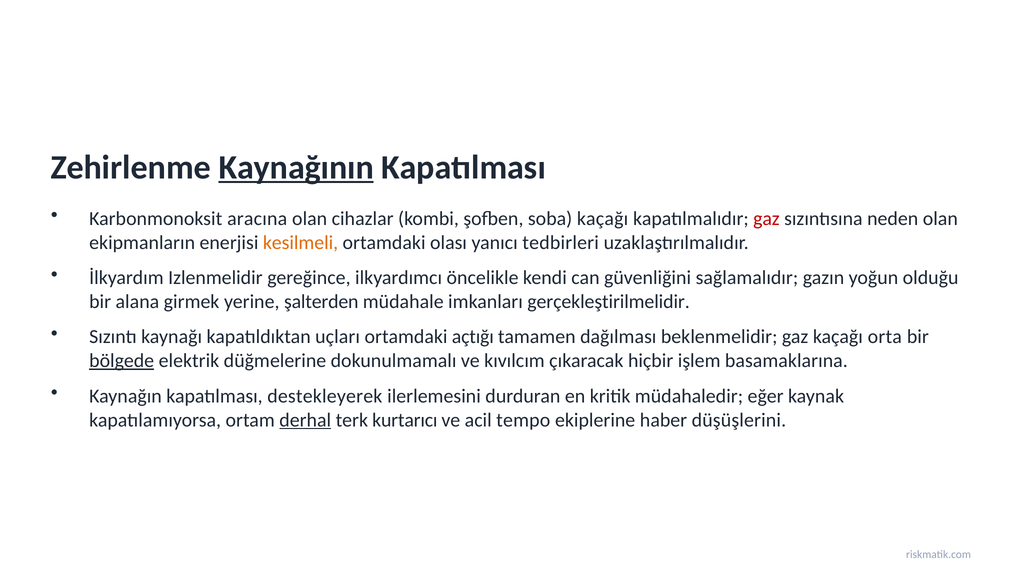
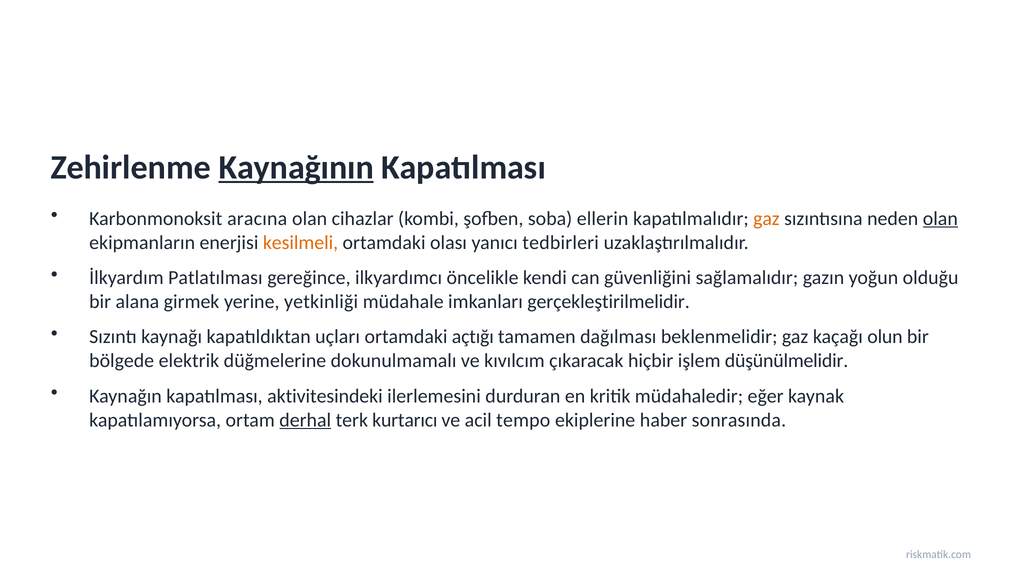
soba kaçağı: kaçağı -> ellerin
gaz at (766, 219) colour: red -> orange
olan at (940, 219) underline: none -> present
Izlenmelidir: Izlenmelidir -> Patlatılması
şalterden: şalterden -> yetkinliği
orta: orta -> olun
bölgede underline: present -> none
basamaklarına: basamaklarına -> düşünülmelidir
destekleyerek: destekleyerek -> aktivitesindeki
düşüşlerini: düşüşlerini -> sonrasında
